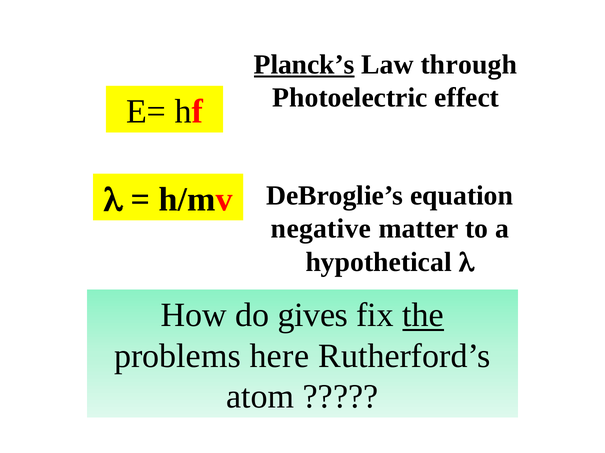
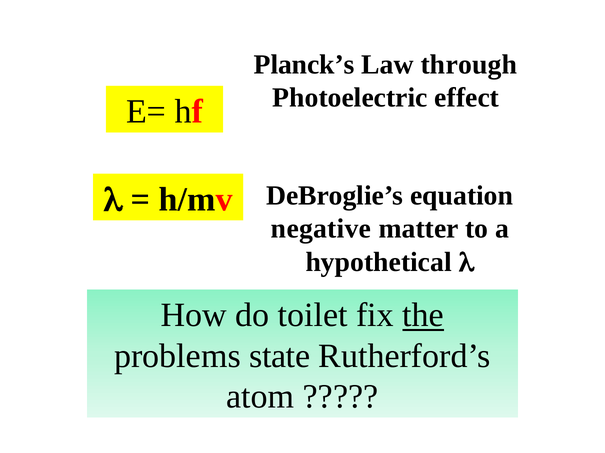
Planck’s underline: present -> none
gives: gives -> toilet
here: here -> state
